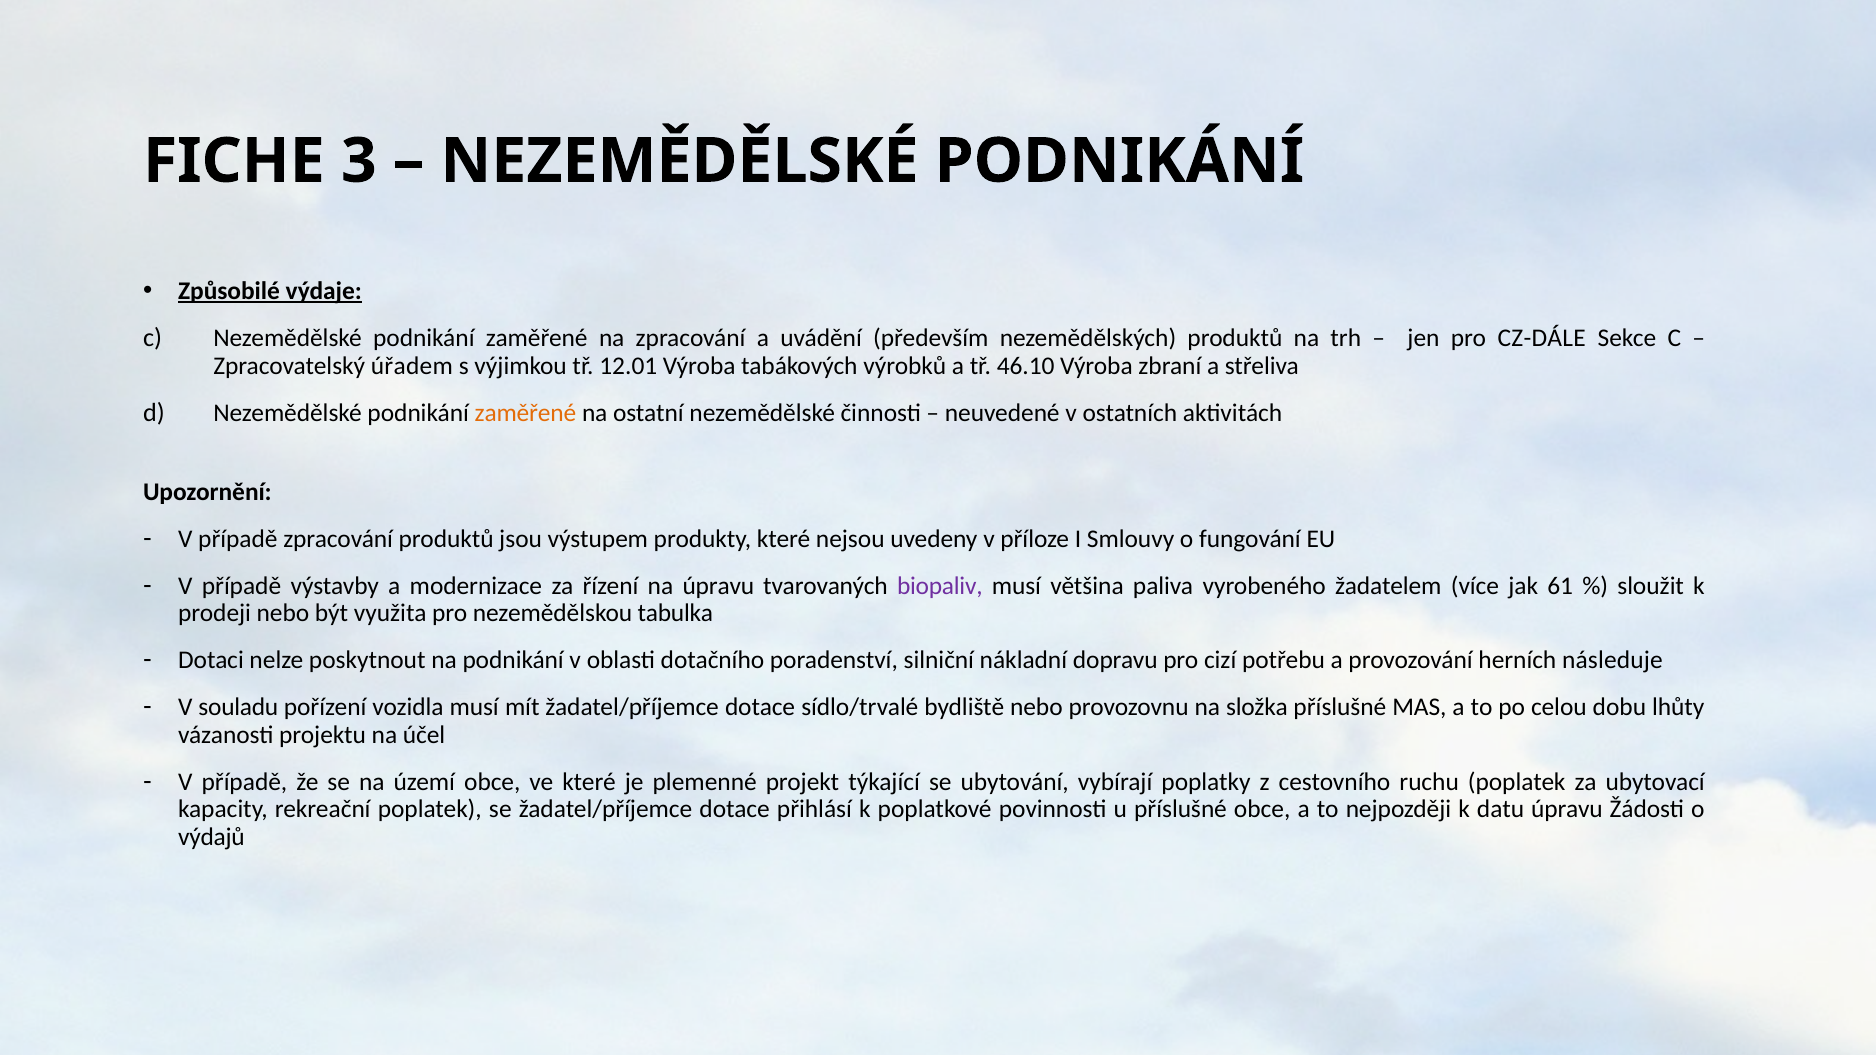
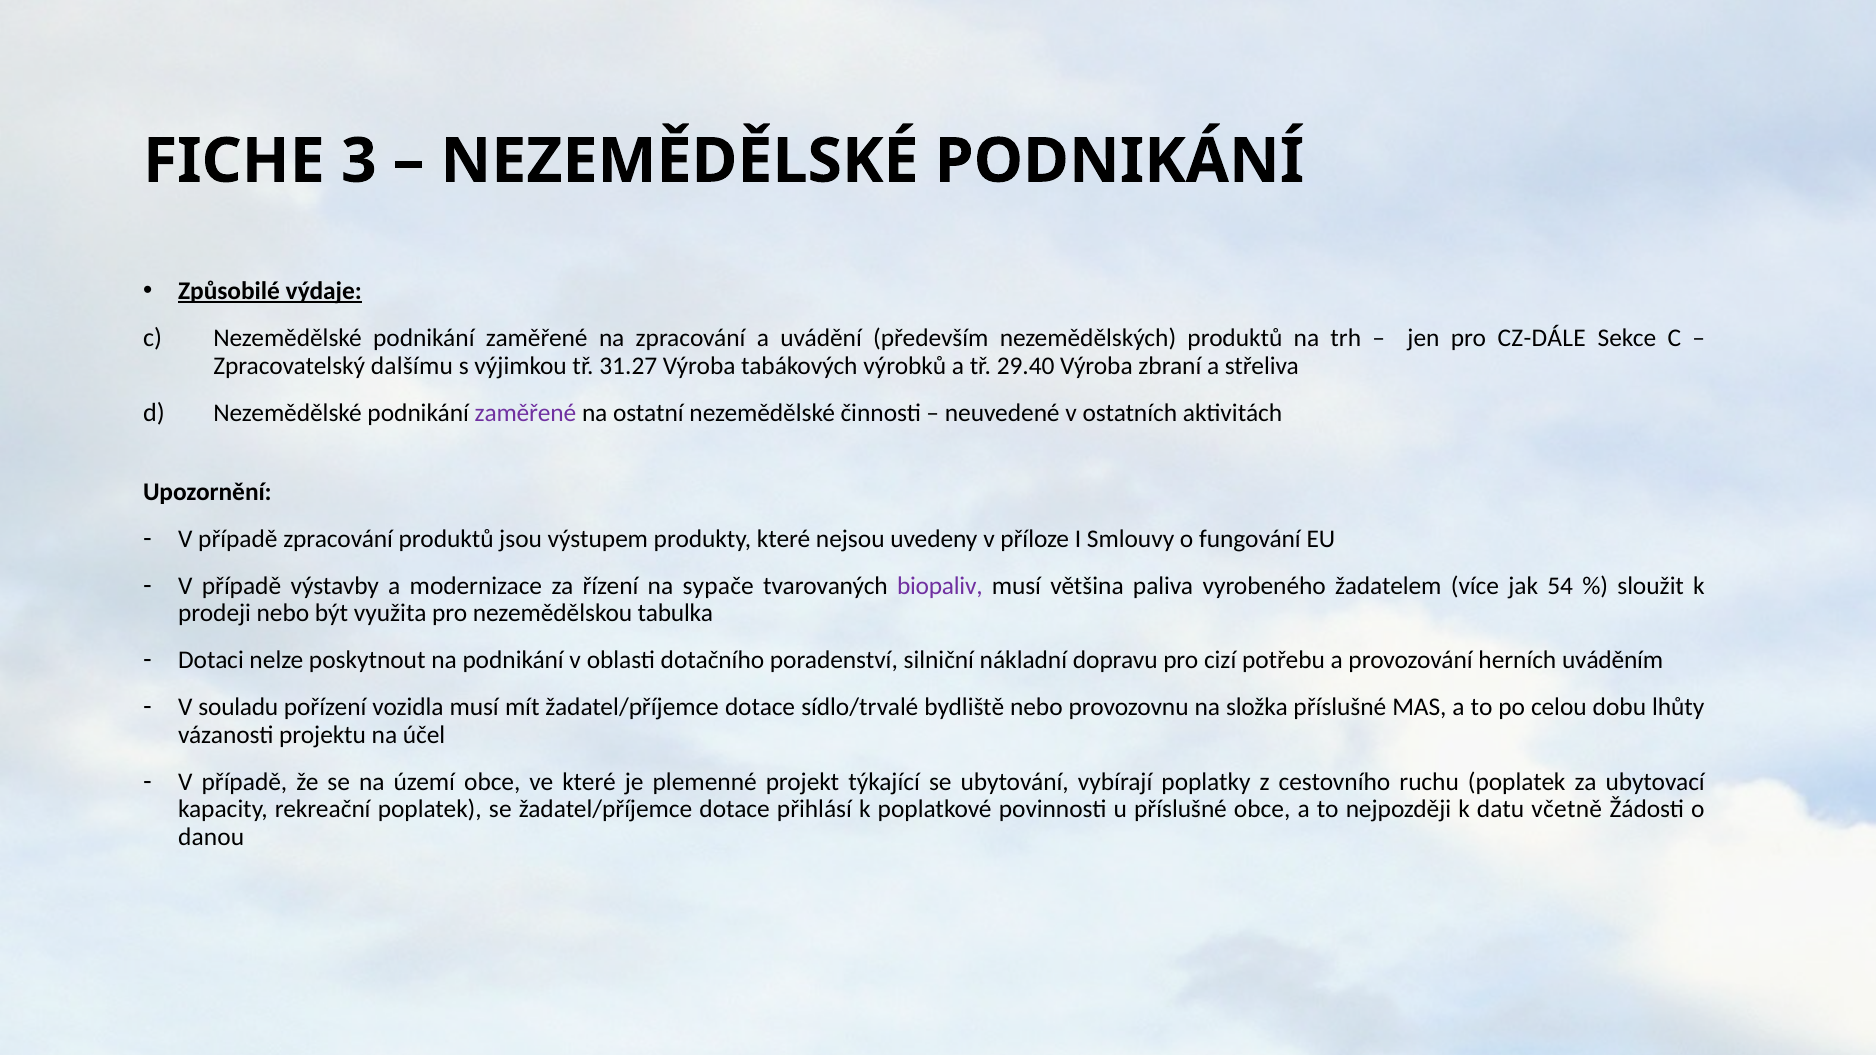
úřadem: úřadem -> dalšímu
12.01: 12.01 -> 31.27
46.10: 46.10 -> 29.40
zaměřené at (525, 413) colour: orange -> purple
na úpravu: úpravu -> sypače
61: 61 -> 54
následuje: následuje -> uváděním
datu úpravu: úpravu -> včetně
výdajů: výdajů -> danou
